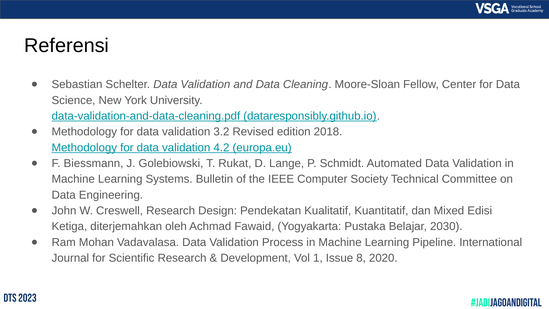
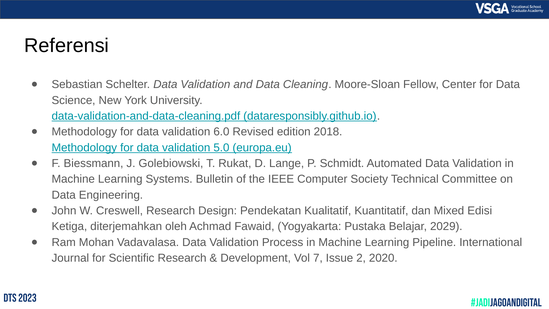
3.2: 3.2 -> 6.0
4.2: 4.2 -> 5.0
2030: 2030 -> 2029
1: 1 -> 7
8: 8 -> 2
